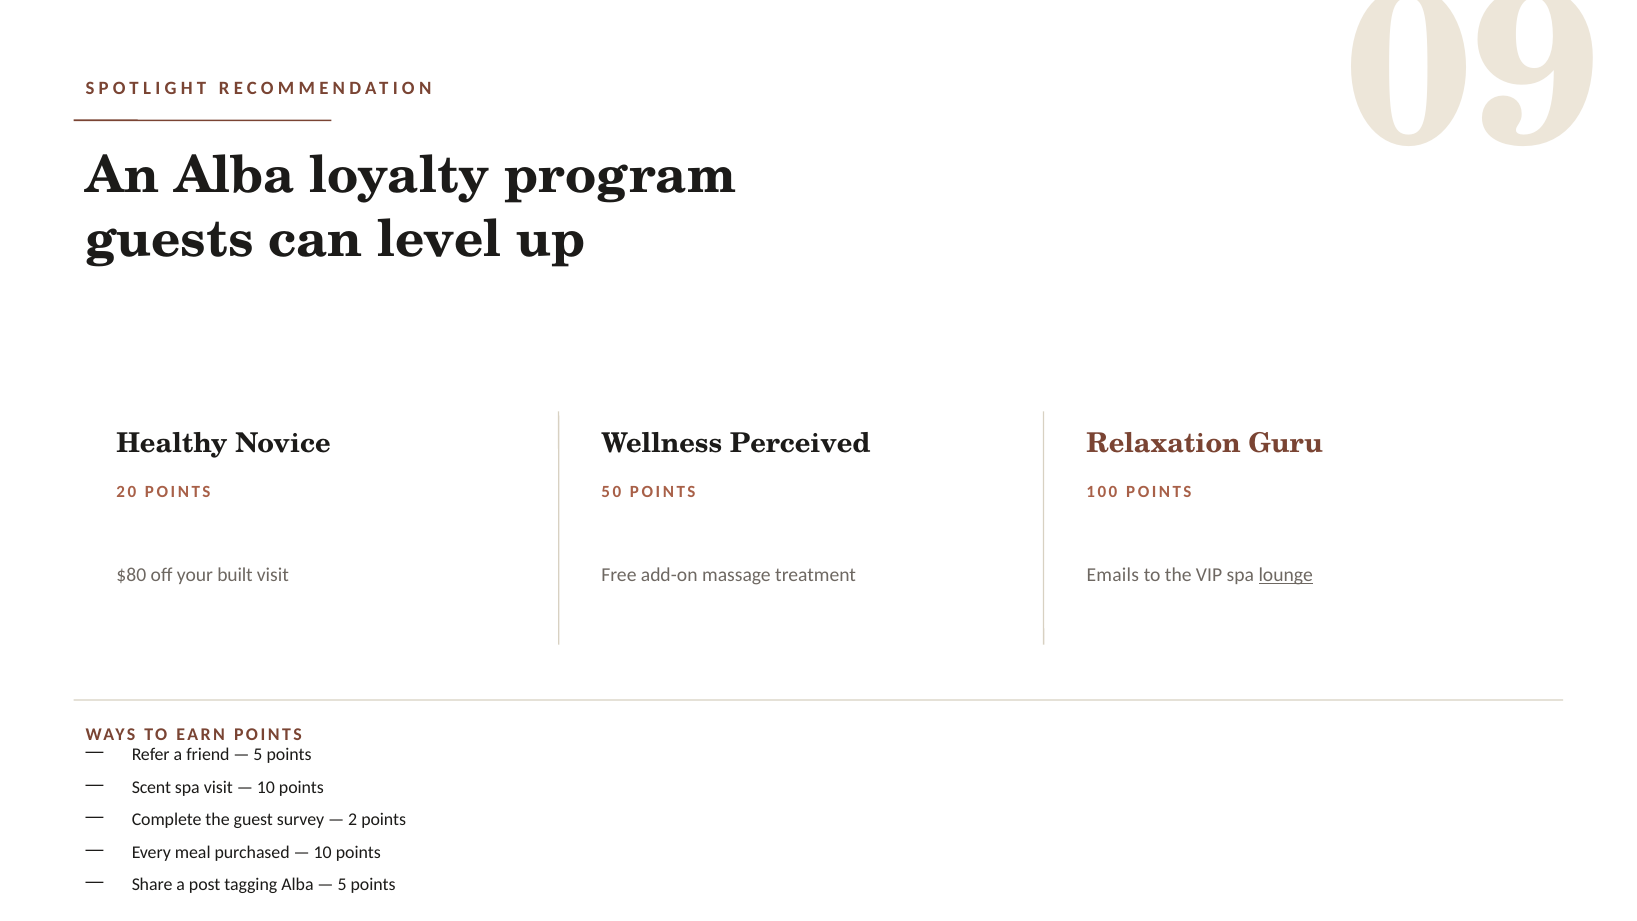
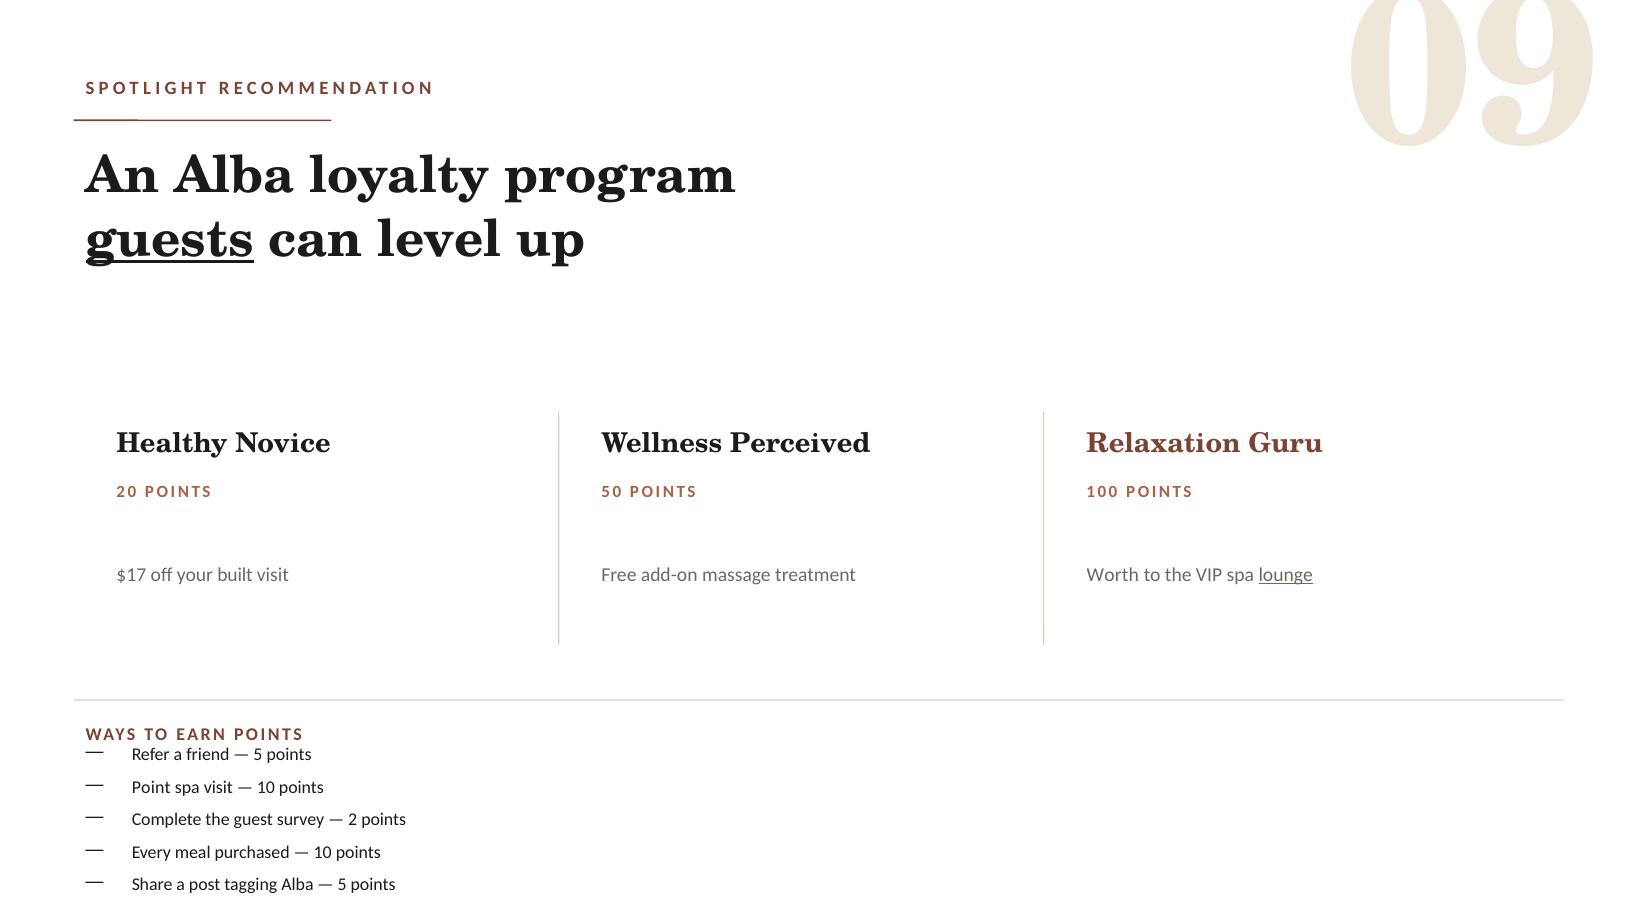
guests underline: none -> present
$80: $80 -> $17
Emails: Emails -> Worth
Scent: Scent -> Point
